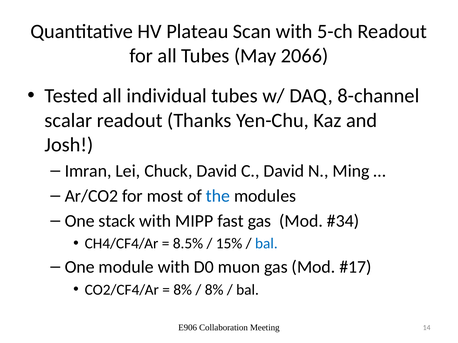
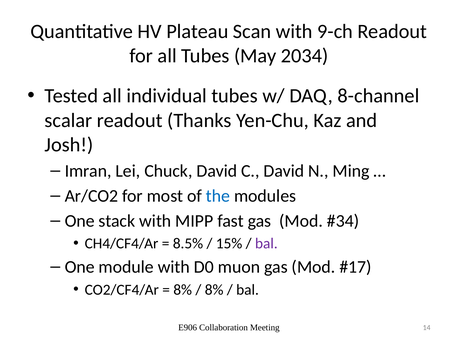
5-ch: 5-ch -> 9-ch
2066: 2066 -> 2034
bal at (266, 244) colour: blue -> purple
